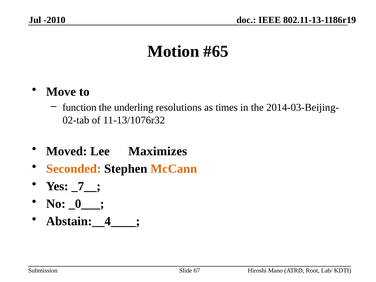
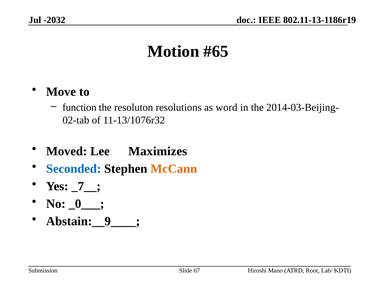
-2010: -2010 -> -2032
underling: underling -> resoluton
times: times -> word
Seconded colour: orange -> blue
Abstain:__4____: Abstain:__4____ -> Abstain:__9____
